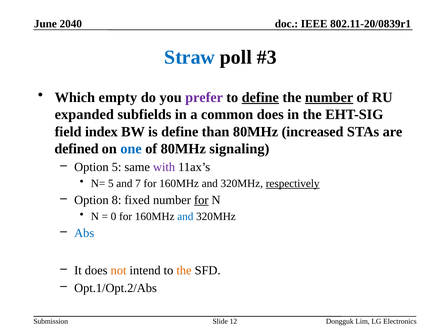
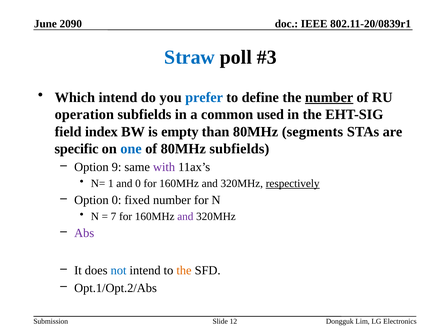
2040: 2040 -> 2090
Which empty: empty -> intend
prefer colour: purple -> blue
define at (260, 97) underline: present -> none
expanded: expanded -> operation
common does: does -> used
is define: define -> empty
increased: increased -> segments
defined: defined -> specific
80MHz signaling: signaling -> subfields
Option 5: 5 -> 9
N= 5: 5 -> 1
and 7: 7 -> 0
Option 8: 8 -> 0
for at (201, 200) underline: present -> none
0: 0 -> 7
and at (185, 216) colour: blue -> purple
Abs colour: blue -> purple
not colour: orange -> blue
